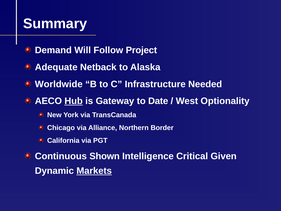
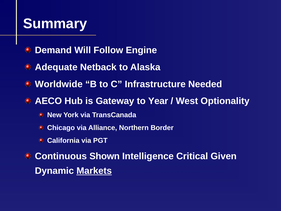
Project: Project -> Engine
Hub underline: present -> none
Date: Date -> Year
